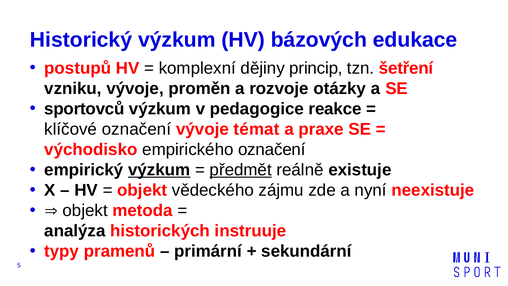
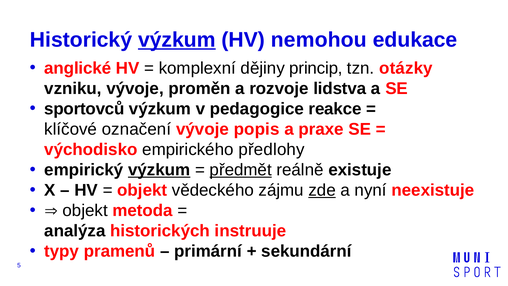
výzkum at (177, 40) underline: none -> present
bázových: bázových -> nemohou
postupů: postupů -> anglické
šetření: šetření -> otázky
otázky: otázky -> lidstva
témat: témat -> popis
empirického označení: označení -> předlohy
zde underline: none -> present
